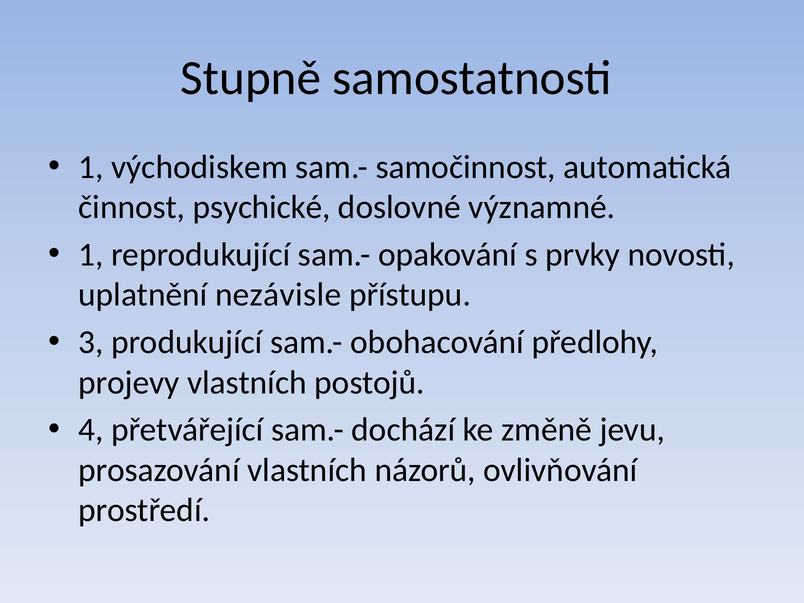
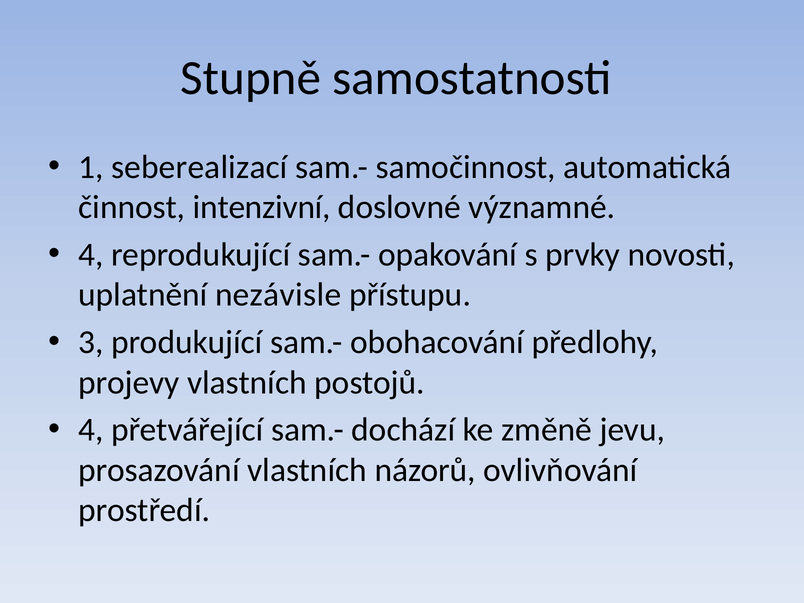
východiskem: východiskem -> seberealizací
psychické: psychické -> intenzivní
1 at (91, 255): 1 -> 4
